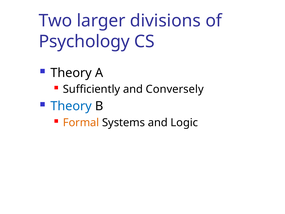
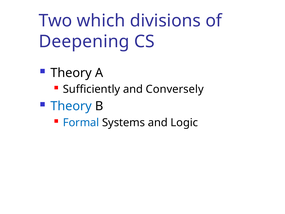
larger: larger -> which
Psychology: Psychology -> Deepening
Formal colour: orange -> blue
